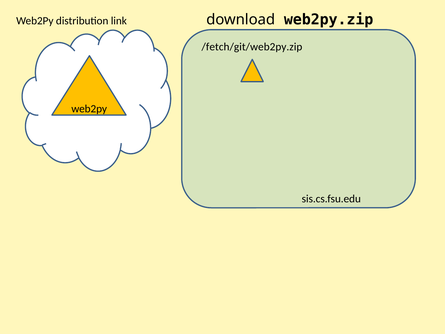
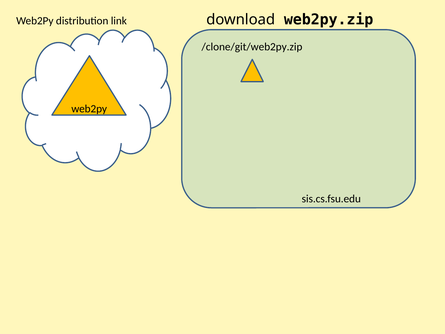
/fetch/git/web2py.zip: /fetch/git/web2py.zip -> /clone/git/web2py.zip
